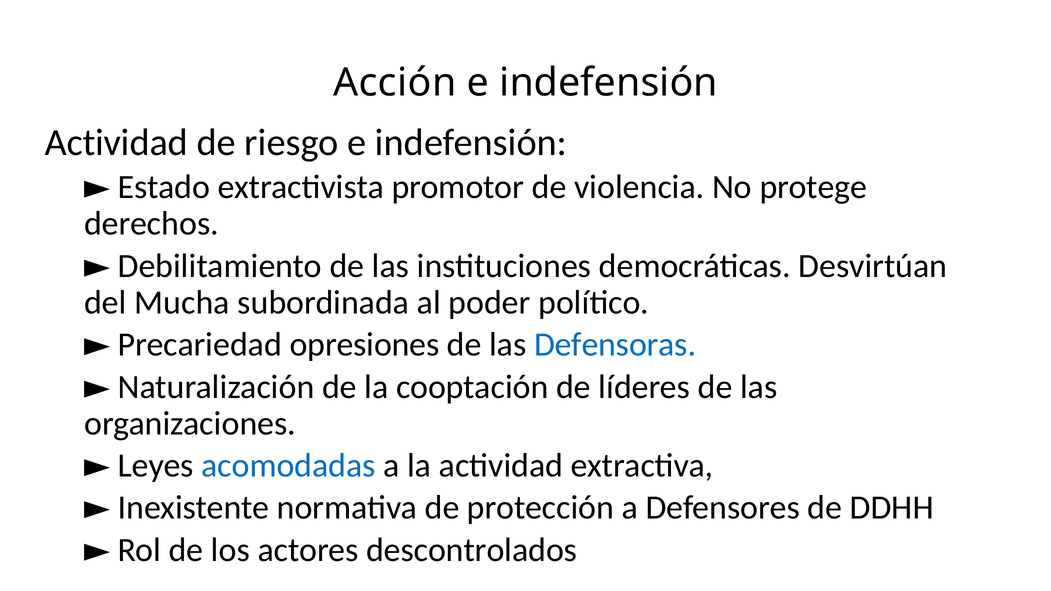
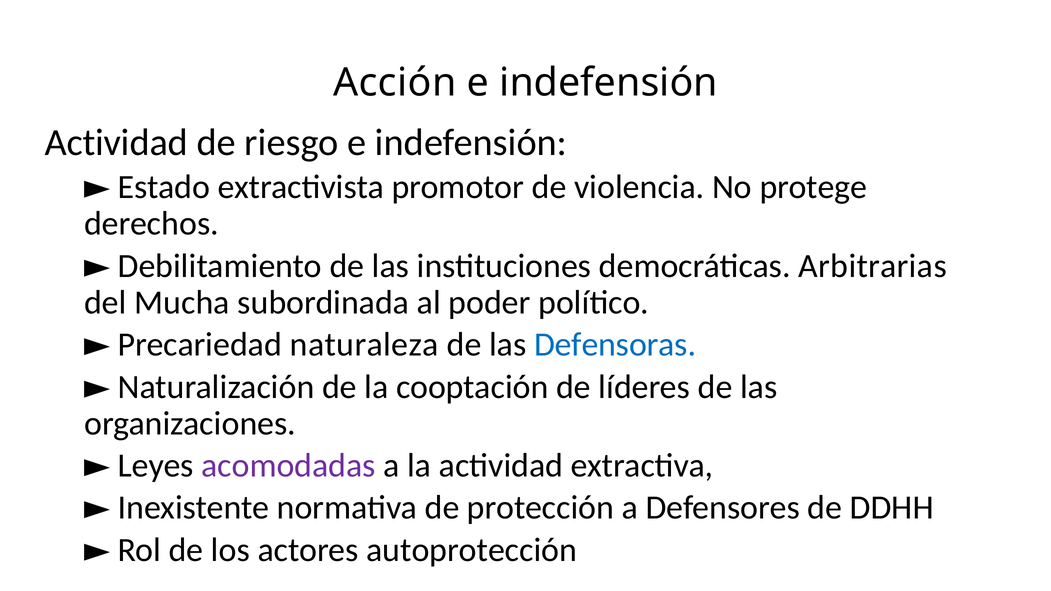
Desvirtúan: Desvirtúan -> Arbitrarias
opresiones: opresiones -> naturaleza
acomodadas colour: blue -> purple
descontrolados: descontrolados -> autoprotección
